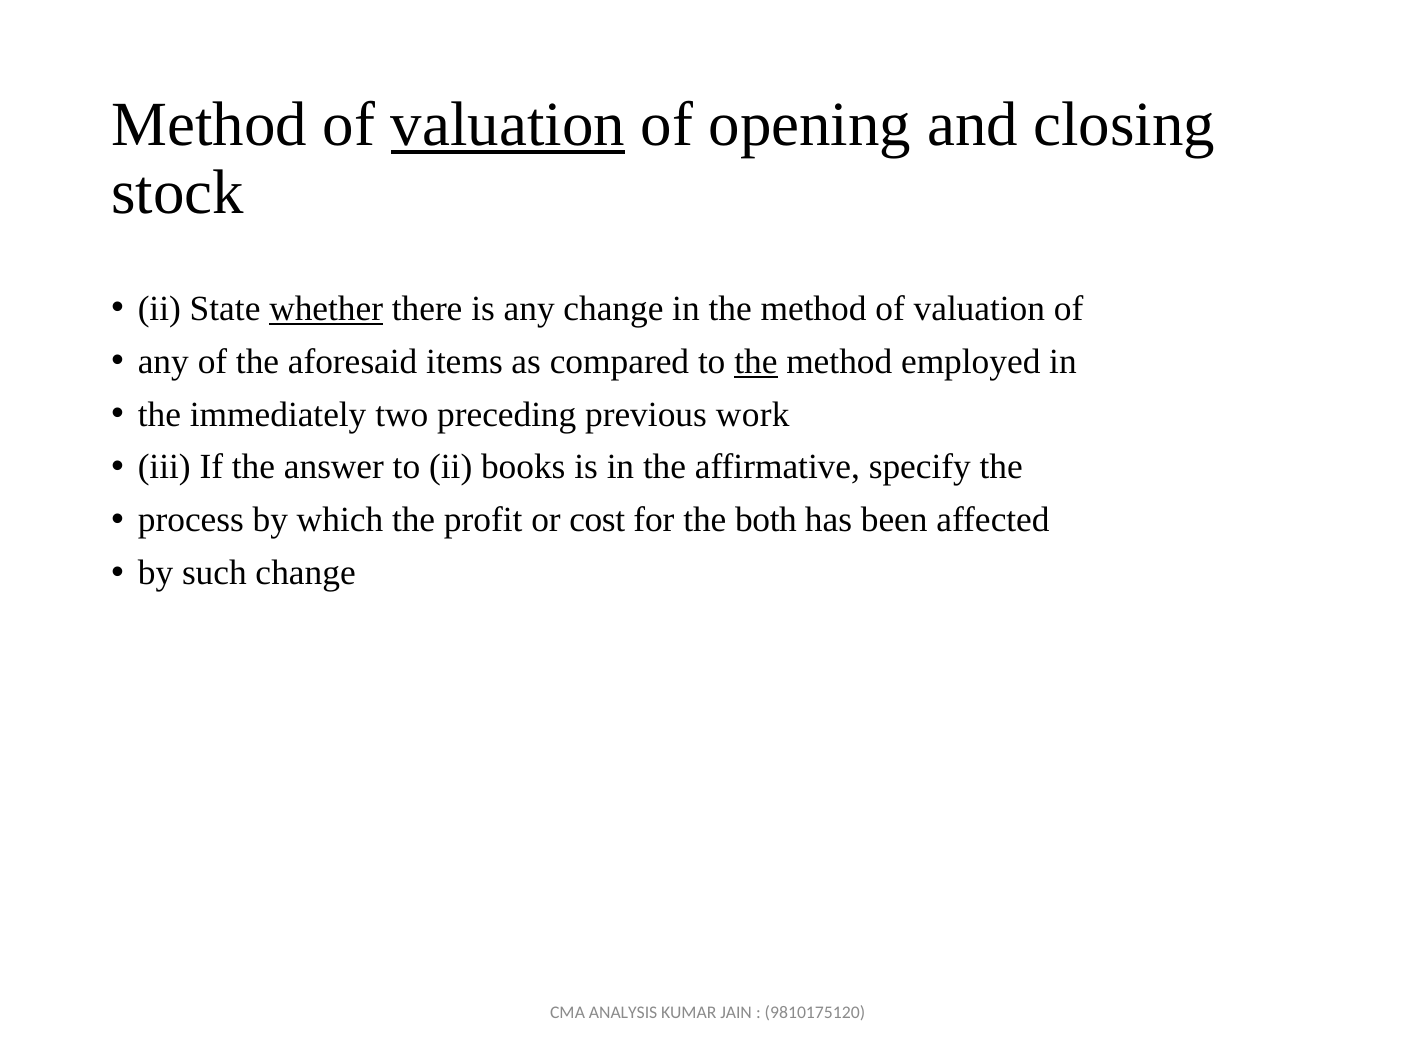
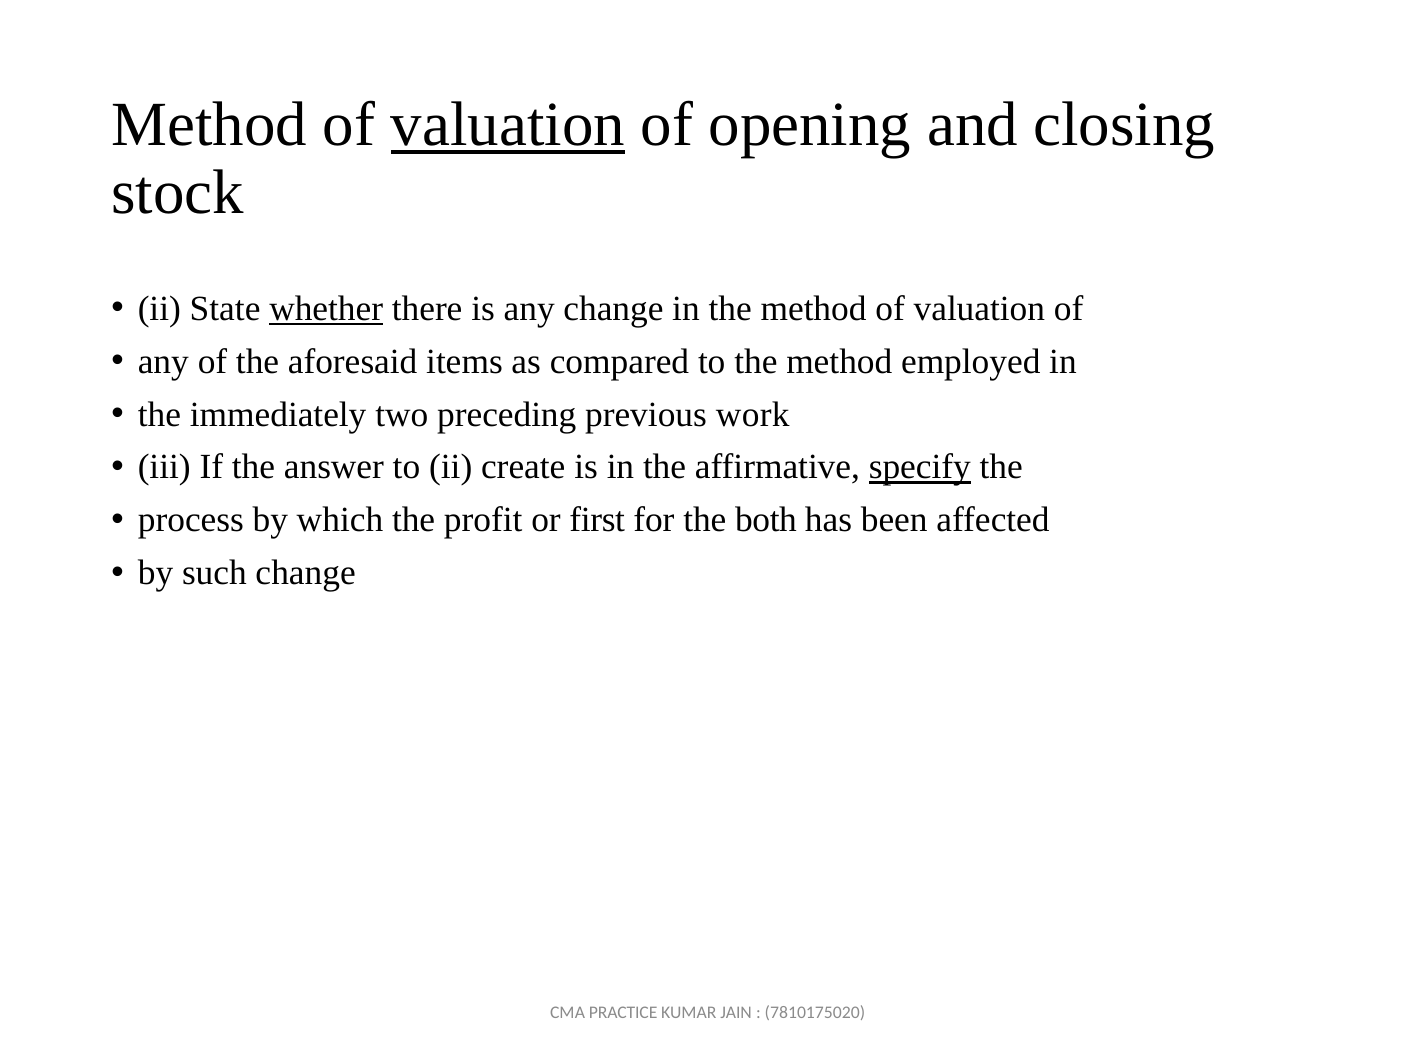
the at (756, 361) underline: present -> none
books: books -> create
specify underline: none -> present
cost: cost -> first
ANALYSIS: ANALYSIS -> PRACTICE
9810175120: 9810175120 -> 7810175020
